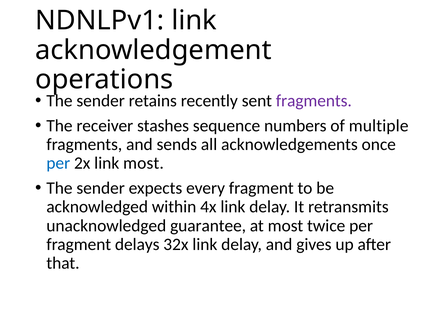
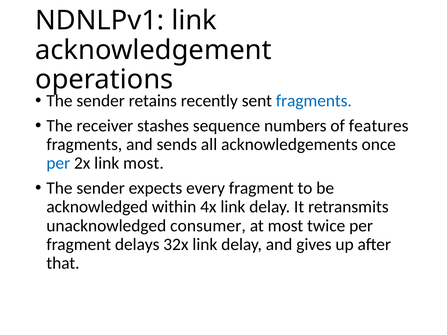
fragments at (314, 101) colour: purple -> blue
multiple: multiple -> features
guarantee: guarantee -> consumer
